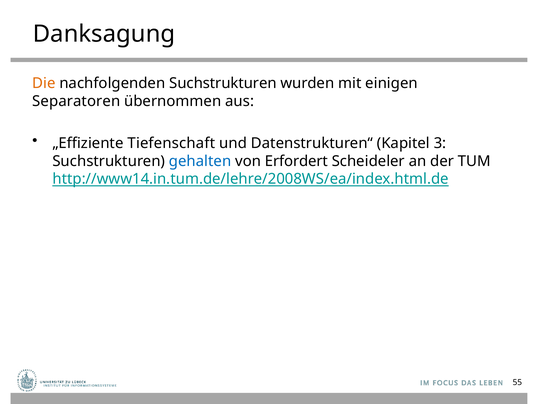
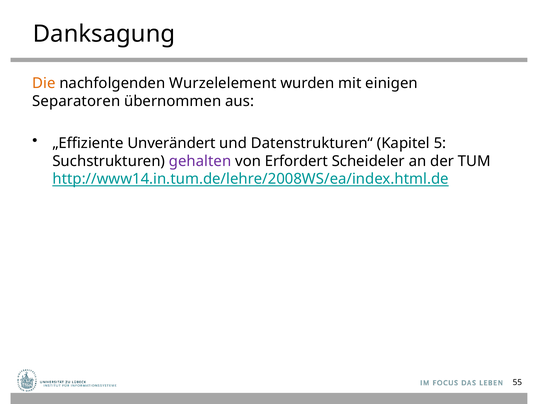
nachfolgenden Suchstrukturen: Suchstrukturen -> Wurzelelement
Tiefenschaft: Tiefenschaft -> Unverändert
3: 3 -> 5
gehalten colour: blue -> purple
